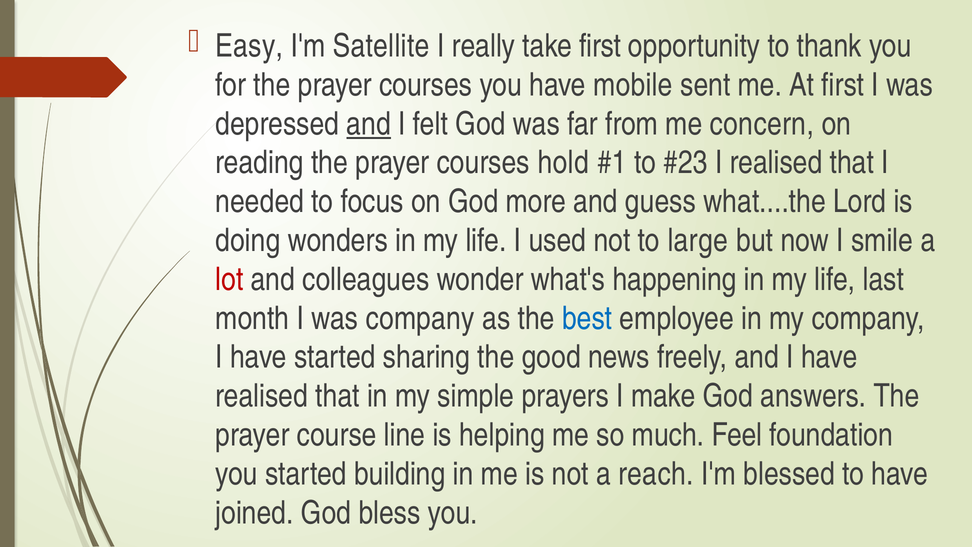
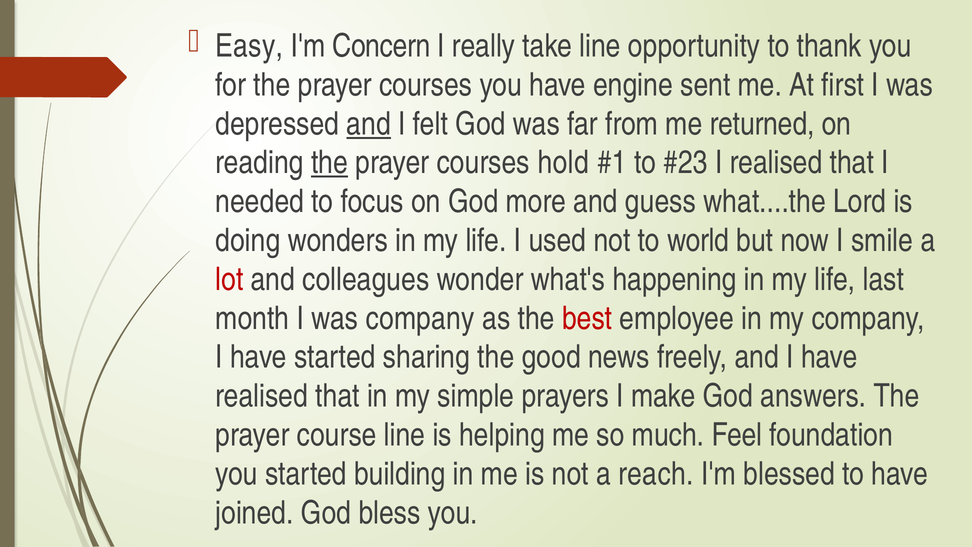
Satellite: Satellite -> Concern
take first: first -> line
mobile: mobile -> engine
concern: concern -> returned
the at (329, 163) underline: none -> present
large: large -> world
best colour: blue -> red
